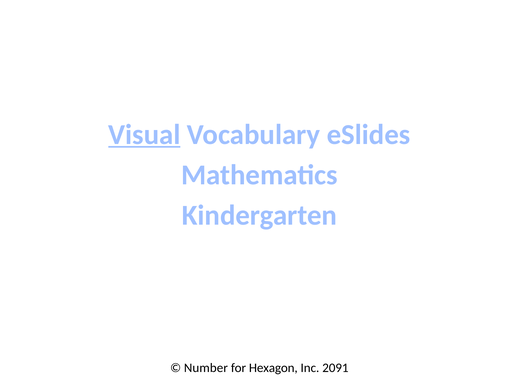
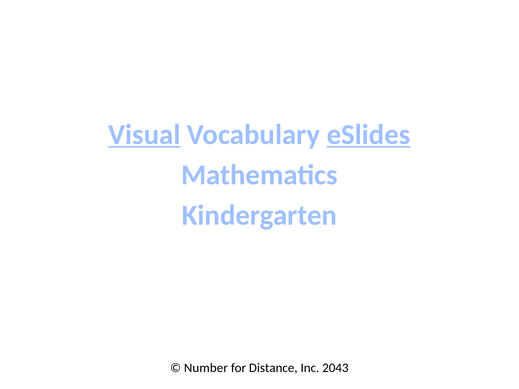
eSlides underline: none -> present
Hexagon: Hexagon -> Distance
2091: 2091 -> 2043
